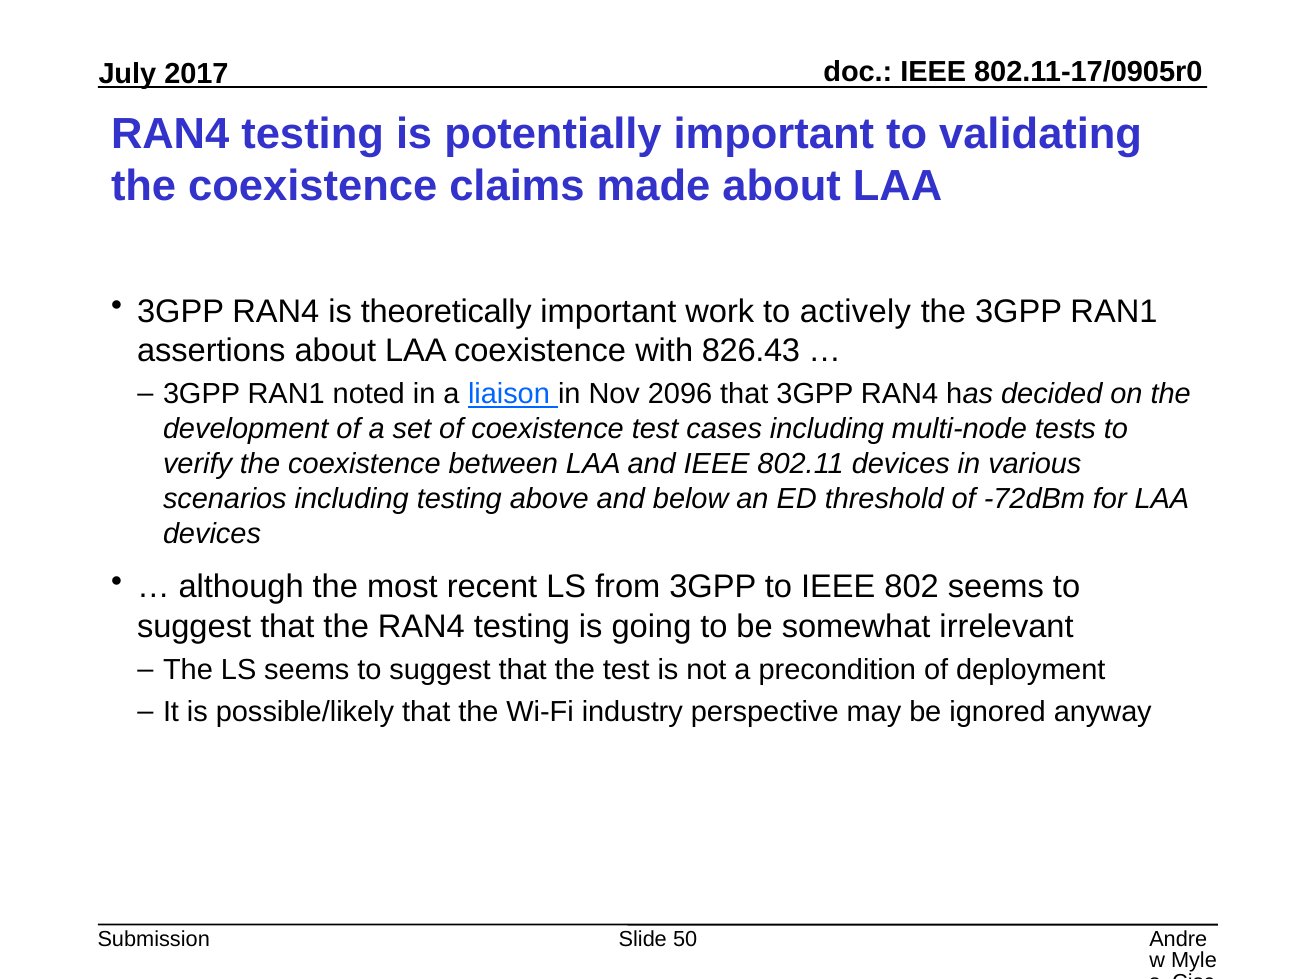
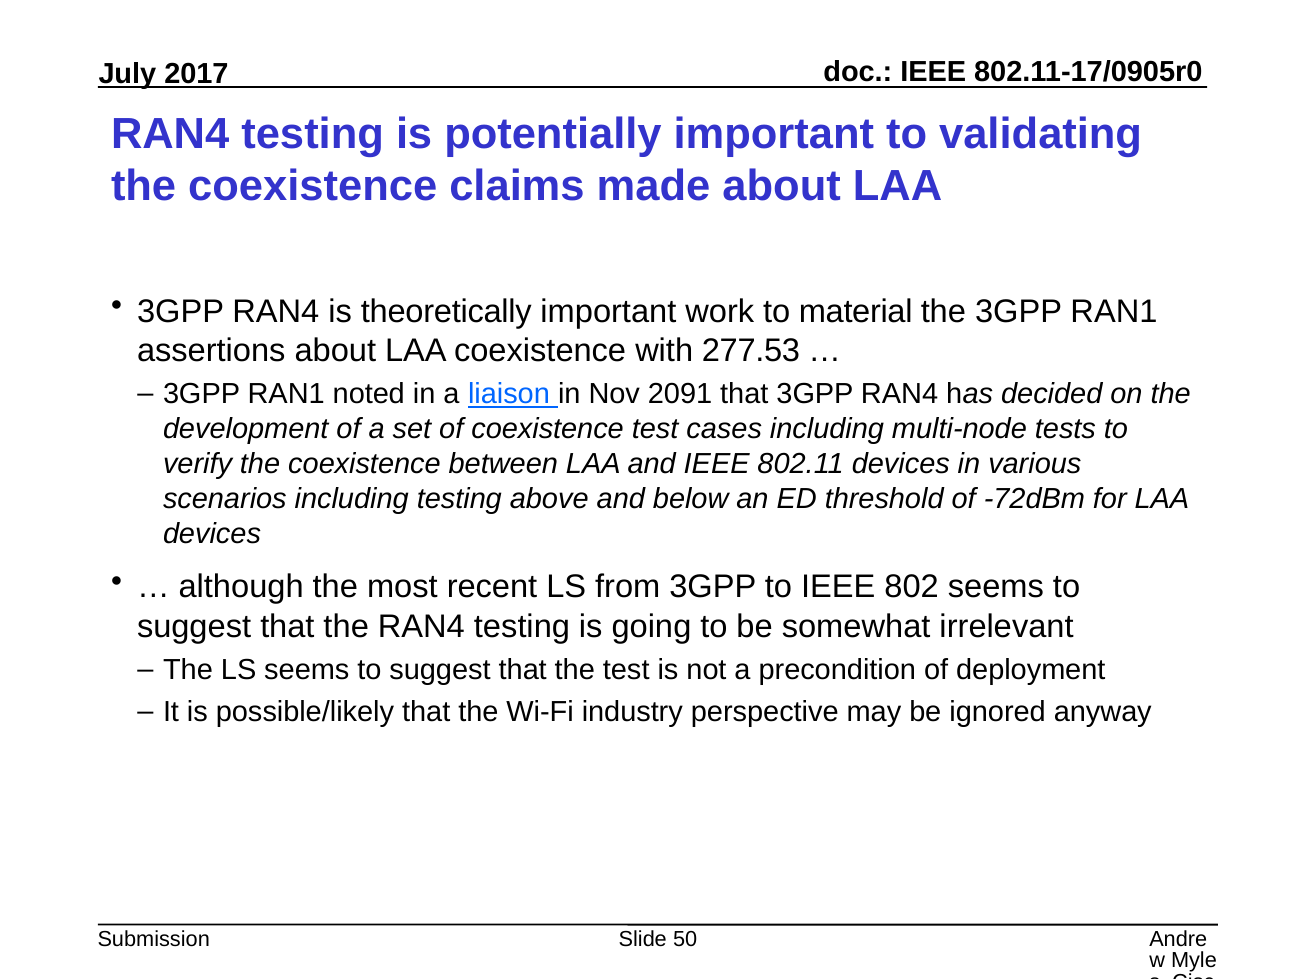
actively: actively -> material
826.43: 826.43 -> 277.53
2096: 2096 -> 2091
